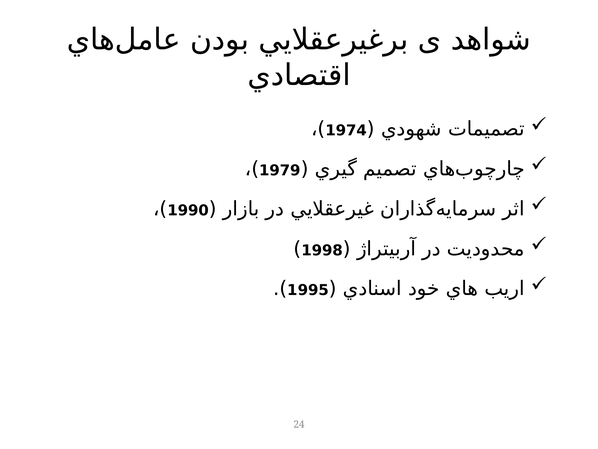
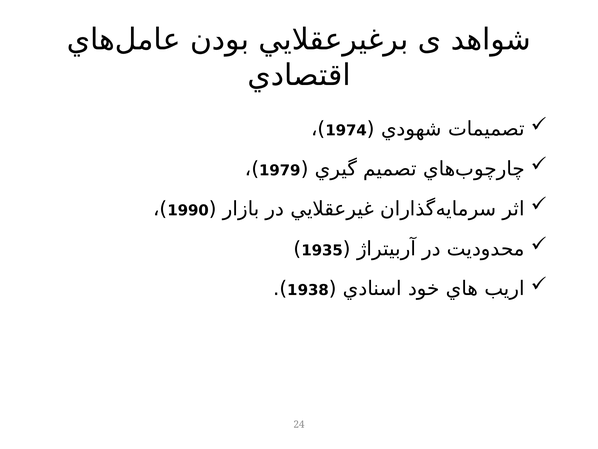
1998: 1998 -> 1935
1995: 1995 -> 1938
